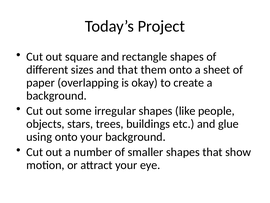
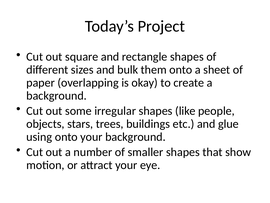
and that: that -> bulk
